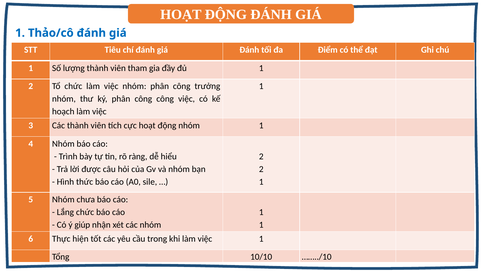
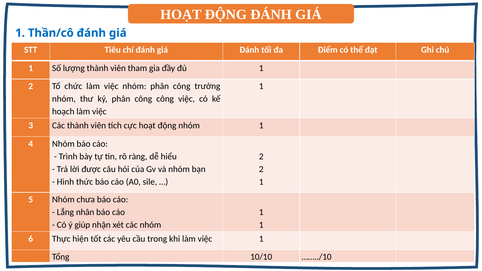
Thảo/cô: Thảo/cô -> Thần/cô
Lắng chức: chức -> nhân
